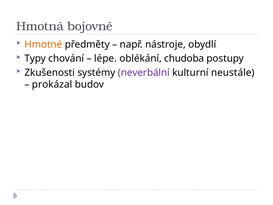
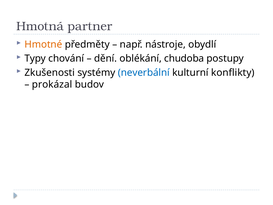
bojovné: bojovné -> partner
lépe: lépe -> dění
neverbální colour: purple -> blue
neustále: neustále -> konflikty
